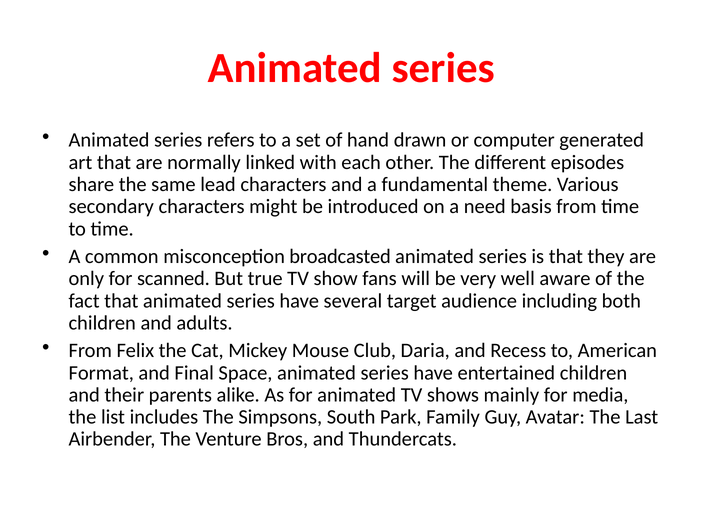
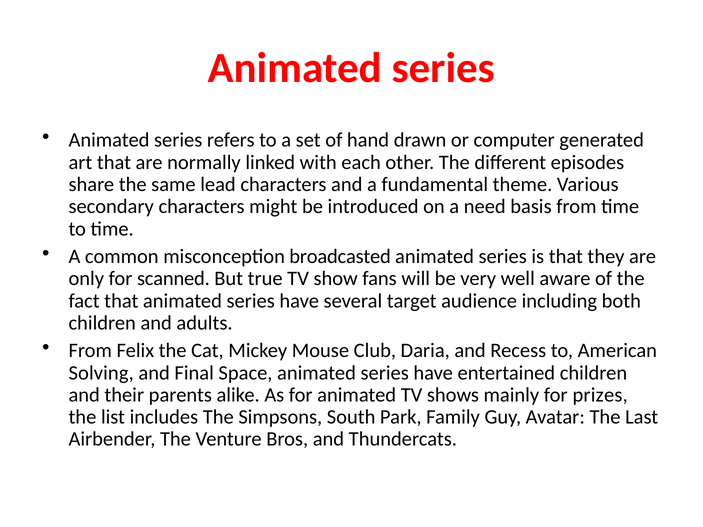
Format: Format -> Solving
media: media -> prizes
